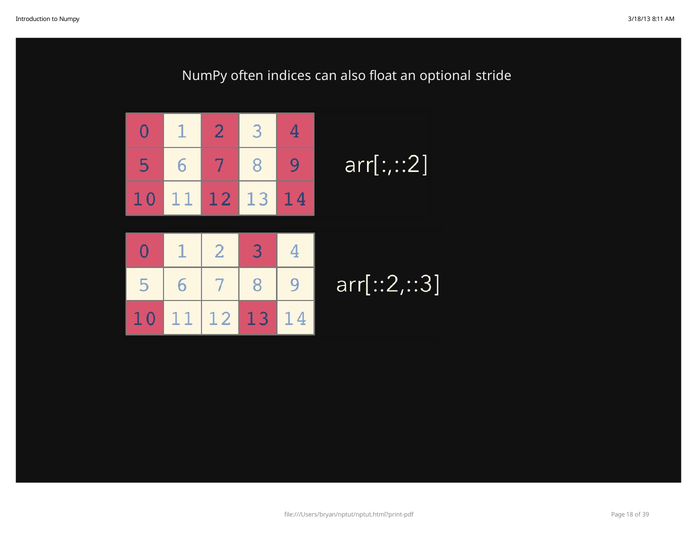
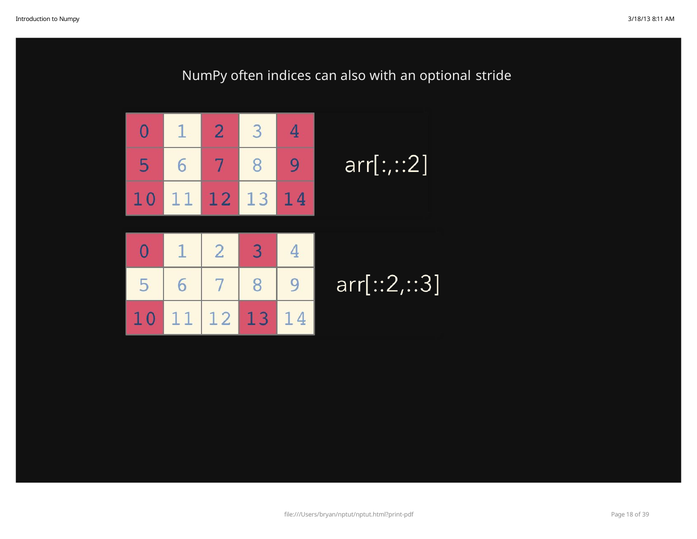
float: float -> with
